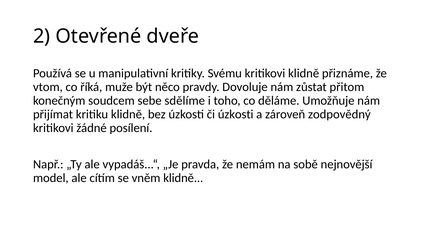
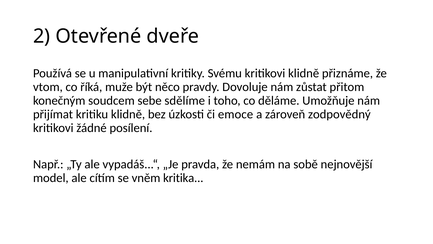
či úzkosti: úzkosti -> emoce
vněm klidně: klidně -> kritika
